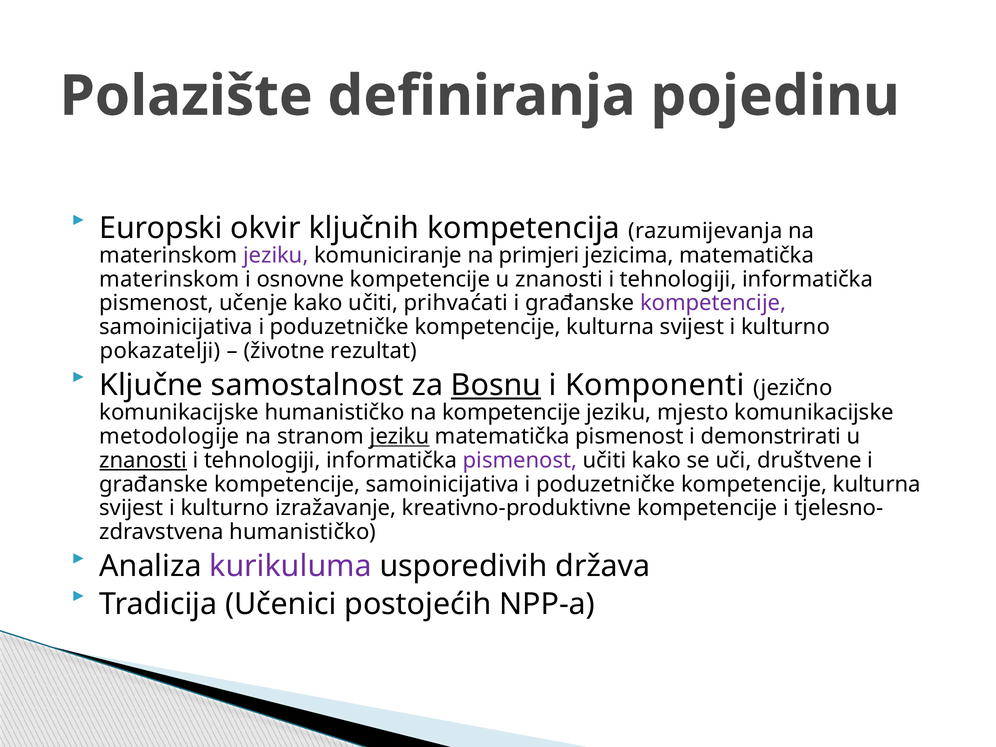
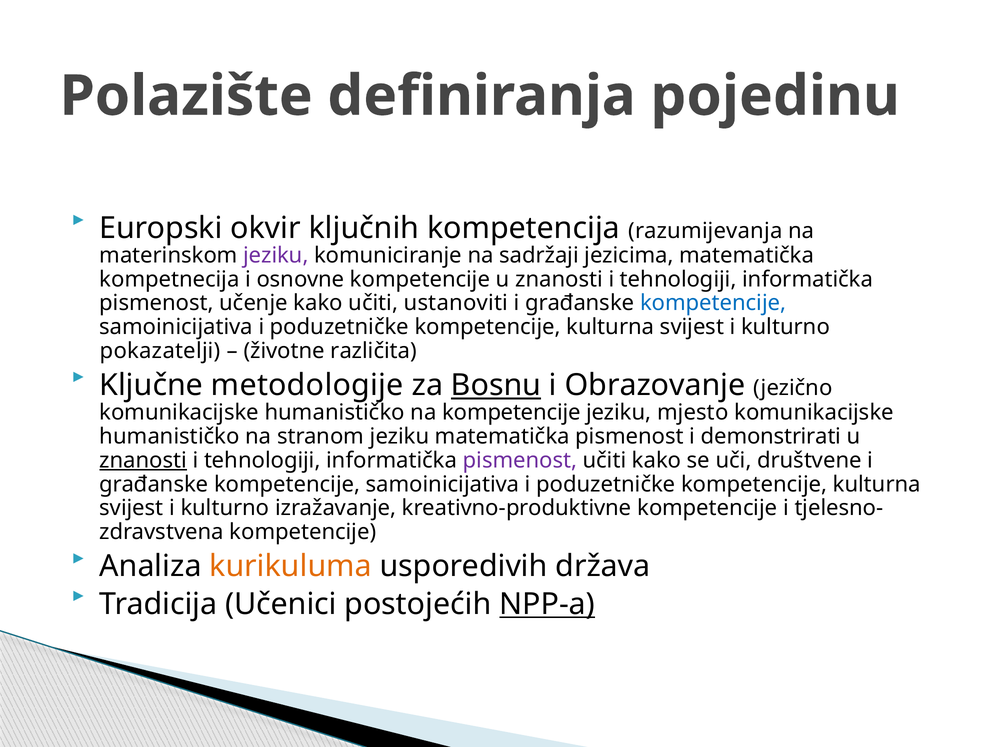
primjeri: primjeri -> sadržaji
materinskom at (169, 279): materinskom -> kompetnecija
prihvaćati: prihvaćati -> ustanoviti
kompetencije at (713, 303) colour: purple -> blue
rezultat: rezultat -> različita
samostalnost: samostalnost -> metodologije
Komponenti: Komponenti -> Obrazovanje
metodologije at (169, 436): metodologije -> humanističko
jeziku at (400, 436) underline: present -> none
humanističko at (303, 532): humanističko -> kompetencije
kurikuluma colour: purple -> orange
NPP-a underline: none -> present
